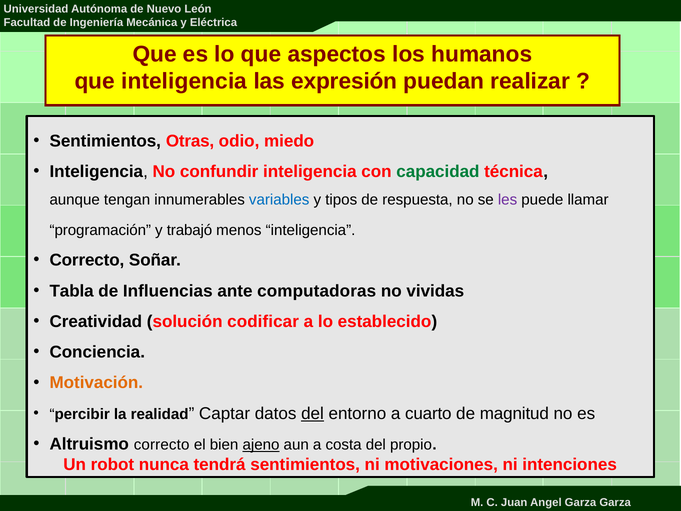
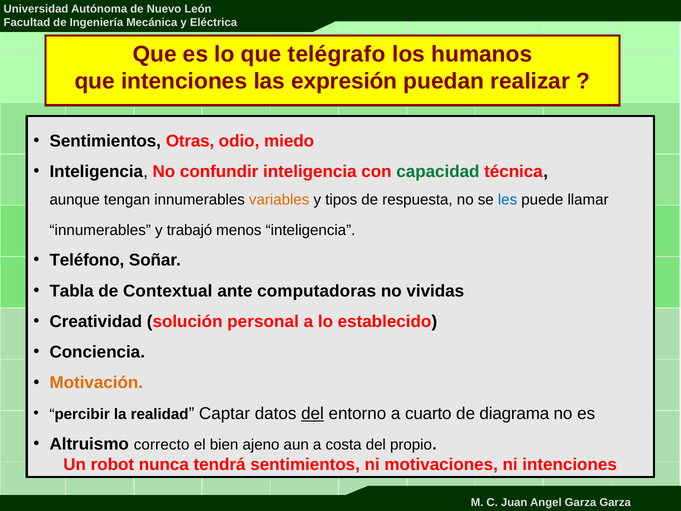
aspectos: aspectos -> telégrafo
que inteligencia: inteligencia -> intenciones
variables colour: blue -> orange
les colour: purple -> blue
programación at (100, 230): programación -> innumerables
Correcto at (87, 260): Correcto -> Teléfono
Influencias: Influencias -> Contextual
codificar: codificar -> personal
magnitud: magnitud -> diagrama
ajeno underline: present -> none
